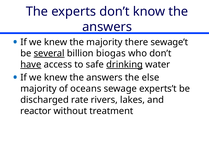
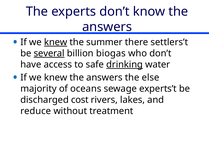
knew at (56, 42) underline: none -> present
the majority: majority -> summer
sewage’t: sewage’t -> settlers’t
have underline: present -> none
rate: rate -> cost
reactor: reactor -> reduce
